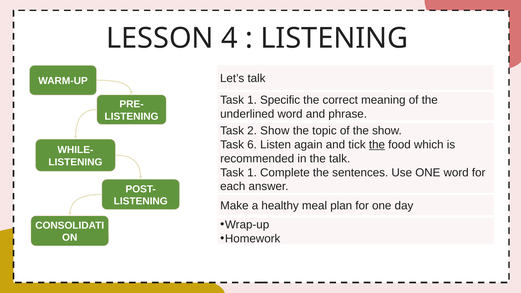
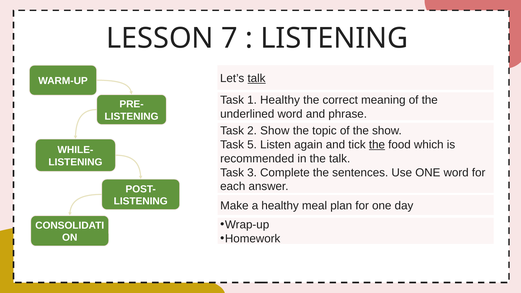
4: 4 -> 7
talk at (257, 78) underline: none -> present
1 Specific: Specific -> Healthy
6: 6 -> 5
1 at (252, 173): 1 -> 3
